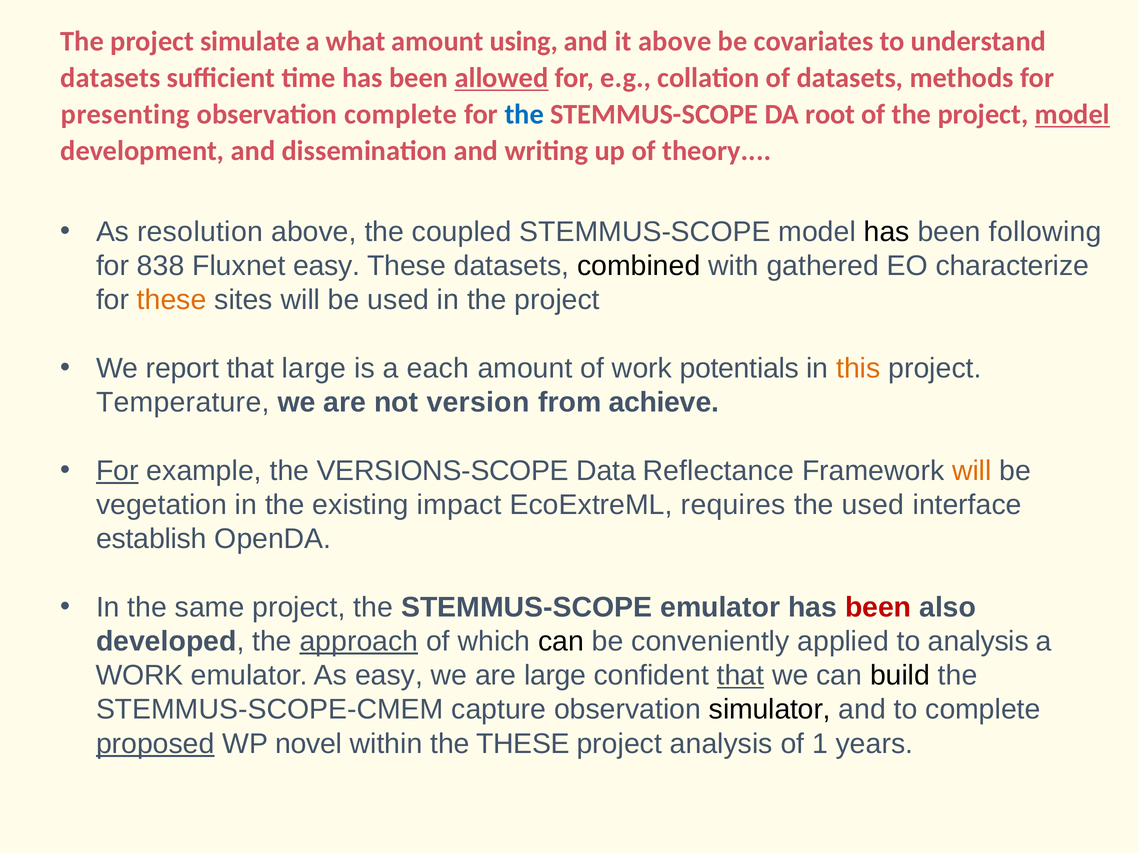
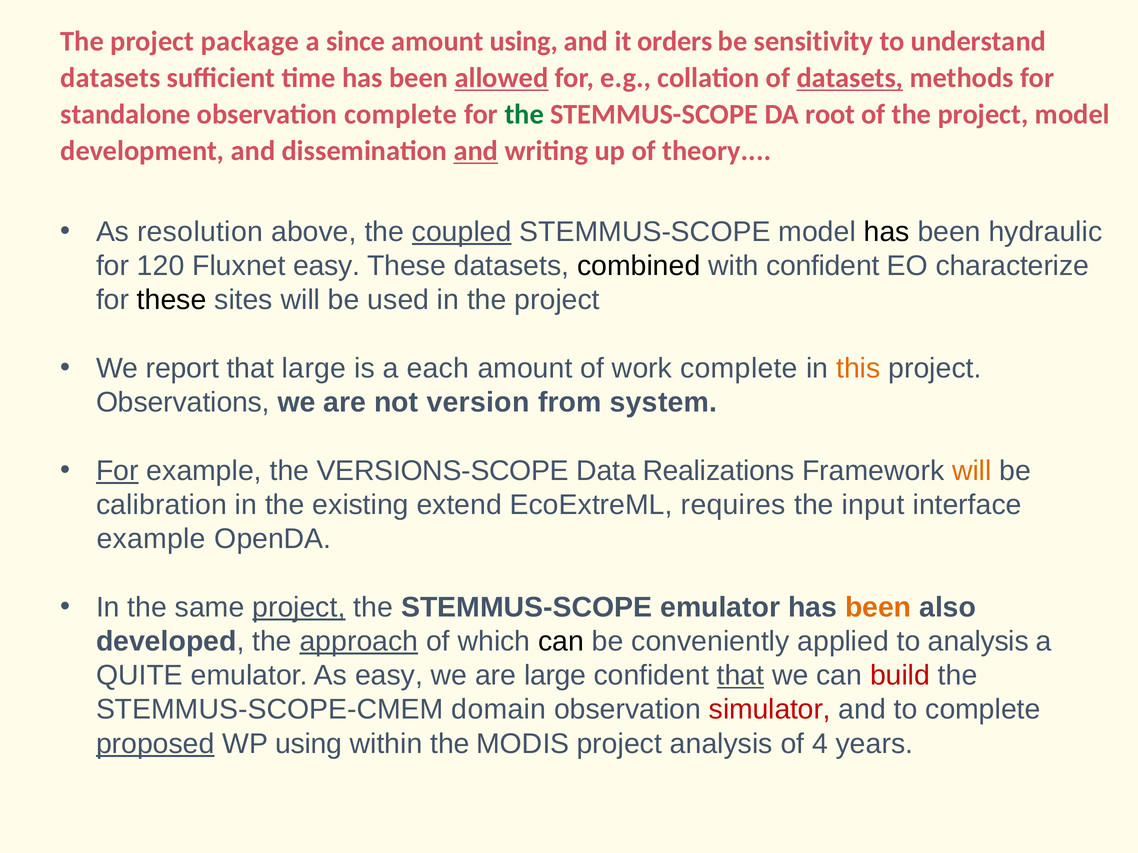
simulate: simulate -> package
what: what -> since
it above: above -> orders
covariates: covariates -> sensitivity
datasets at (850, 78) underline: none -> present
presenting: presenting -> standalone
the at (524, 115) colour: blue -> green
model at (1072, 115) underline: present -> none
and at (476, 151) underline: none -> present
coupled underline: none -> present
following: following -> hydraulic
838: 838 -> 120
with gathered: gathered -> confident
these at (172, 300) colour: orange -> black
work potentials: potentials -> complete
Temperature: Temperature -> Observations
achieve: achieve -> system
Reflectance: Reflectance -> Realizations
vegetation: vegetation -> calibration
impact: impact -> extend
the used: used -> input
establish at (151, 539): establish -> example
project at (299, 608) underline: none -> present
been at (878, 608) colour: red -> orange
WORK at (140, 676): WORK -> QUITE
build colour: black -> red
capture: capture -> domain
simulator colour: black -> red
WP novel: novel -> using
the THESE: THESE -> MODIS
1: 1 -> 4
